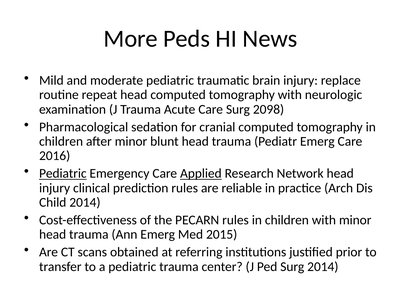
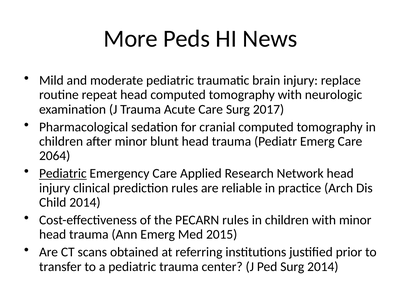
2098: 2098 -> 2017
2016: 2016 -> 2064
Applied underline: present -> none
